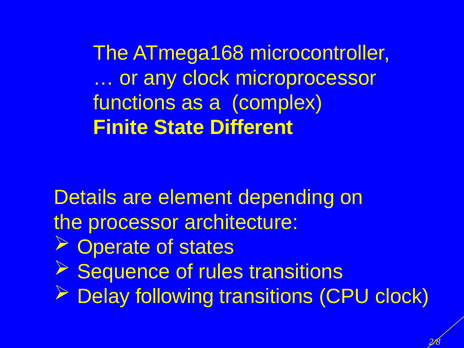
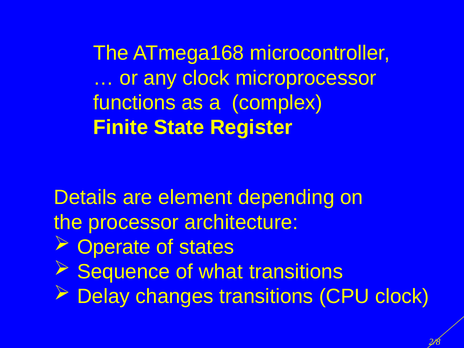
Different: Different -> Register
rules: rules -> what
following: following -> changes
